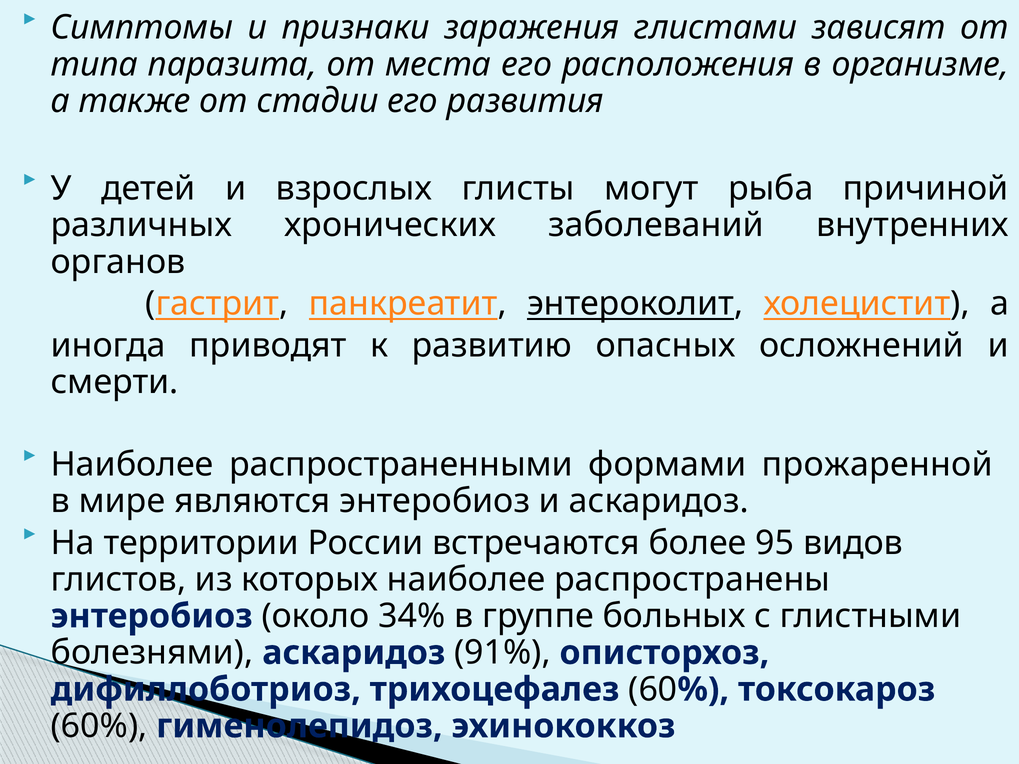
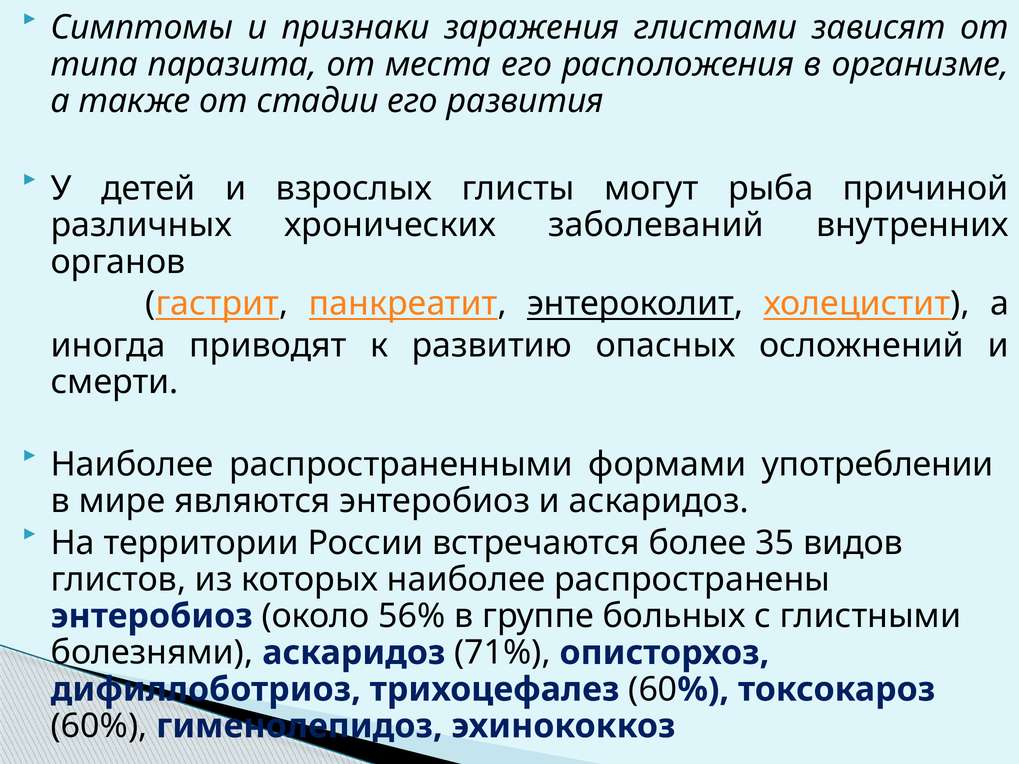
прожаренной: прожаренной -> употреблении
95: 95 -> 35
34%: 34% -> 56%
91%: 91% -> 71%
